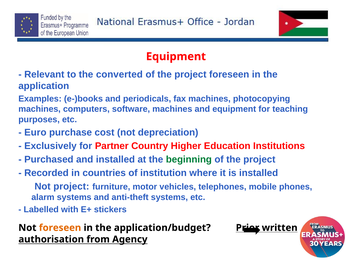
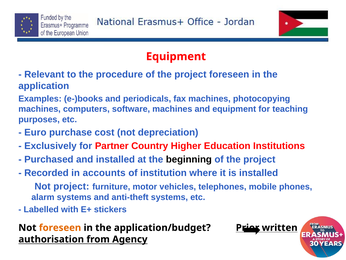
converted: converted -> procedure
beginning colour: green -> black
countries: countries -> accounts
